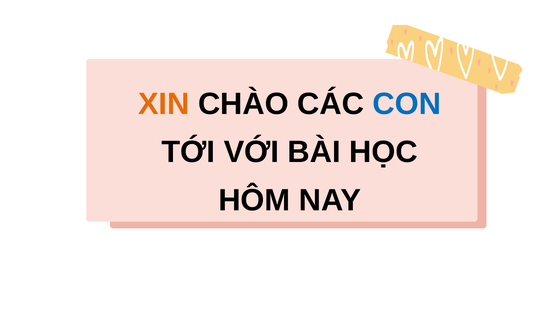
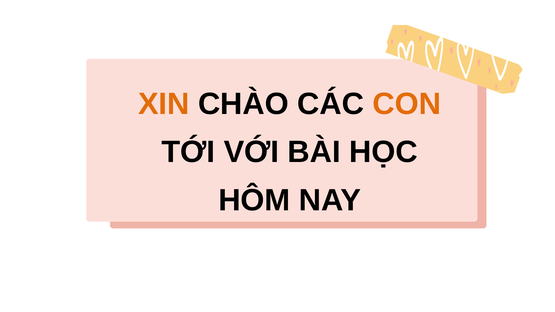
CON colour: blue -> orange
